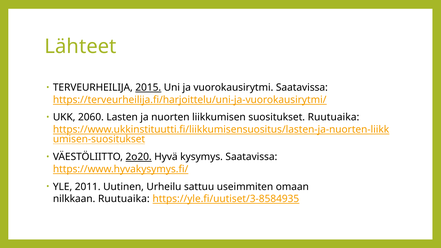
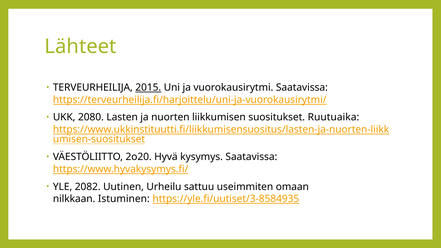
2060: 2060 -> 2080
2o20 underline: present -> none
2011: 2011 -> 2082
nilkkaan Ruutuaika: Ruutuaika -> Istuminen
